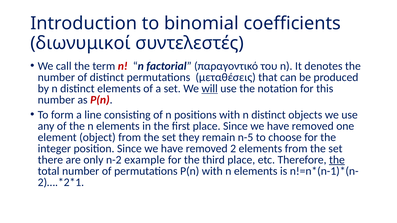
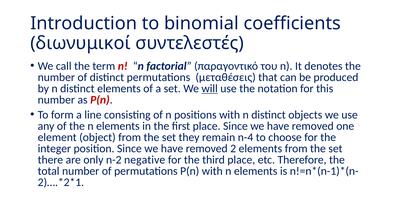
n-5: n-5 -> n-4
example: example -> negative
the at (337, 160) underline: present -> none
